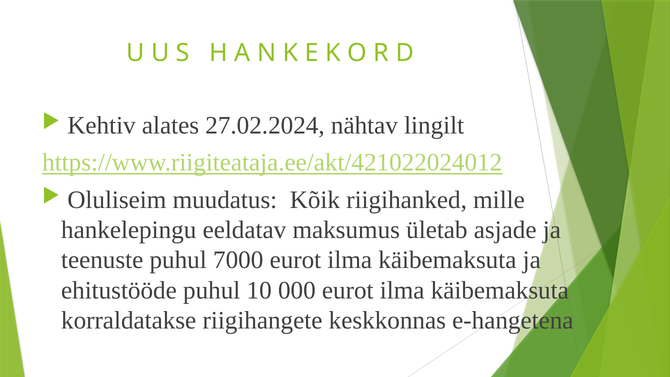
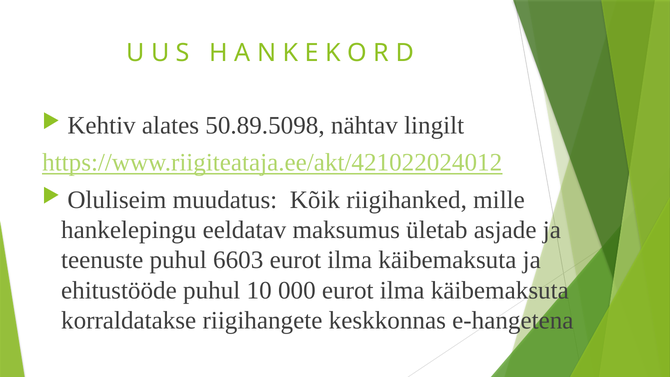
27.02.2024: 27.02.2024 -> 50.89.5098
7000: 7000 -> 6603
